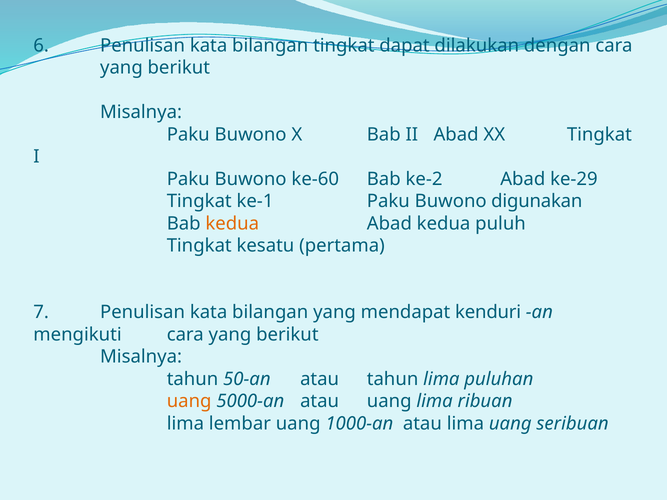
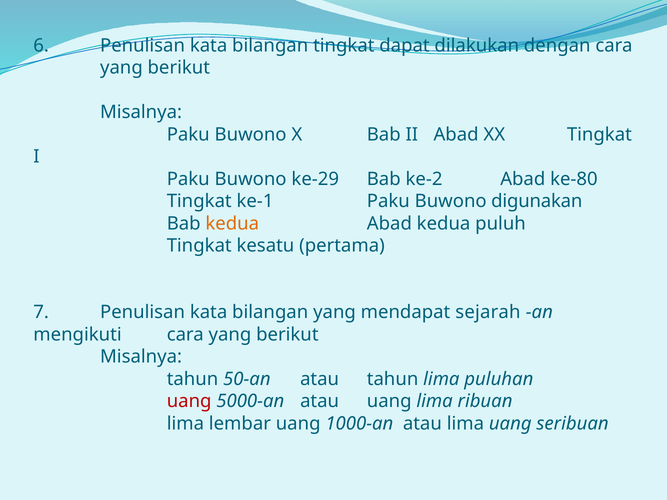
ke-60: ke-60 -> ke-29
ke-29: ke-29 -> ke-80
kenduri: kenduri -> sejarah
uang at (189, 401) colour: orange -> red
